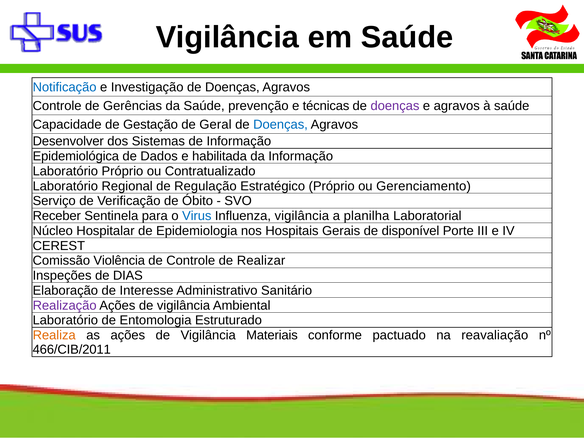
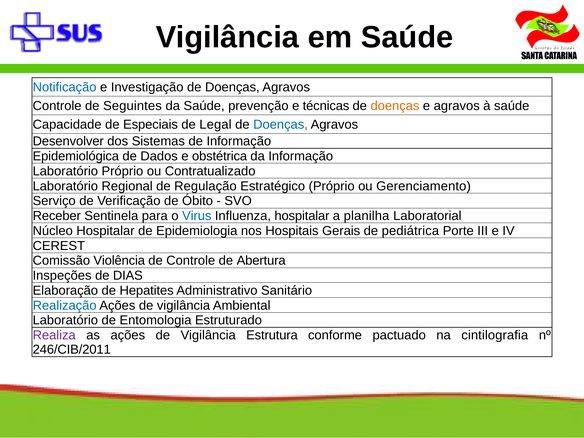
Gerências: Gerências -> Seguintes
doenças at (395, 106) colour: purple -> orange
Gestação: Gestação -> Especiais
Geral: Geral -> Legal
habilitada: habilitada -> obstétrica
Influenza vigilância: vigilância -> hospitalar
disponível: disponível -> pediátrica
Realizar: Realizar -> Abertura
Interesse: Interesse -> Hepatites
Realização colour: purple -> blue
Realiza colour: orange -> purple
Materiais: Materiais -> Estrutura
reavaliação: reavaliação -> cintilografia
466/CIB/2011: 466/CIB/2011 -> 246/CIB/2011
